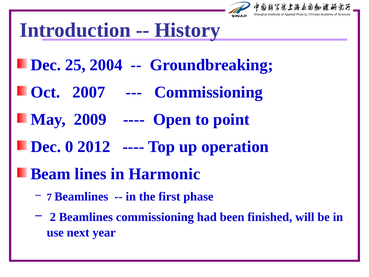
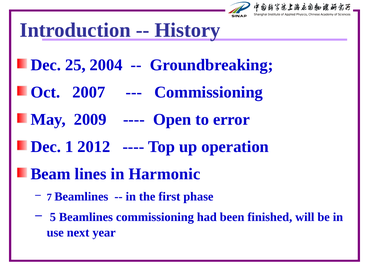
point: point -> error
0: 0 -> 1
2: 2 -> 5
